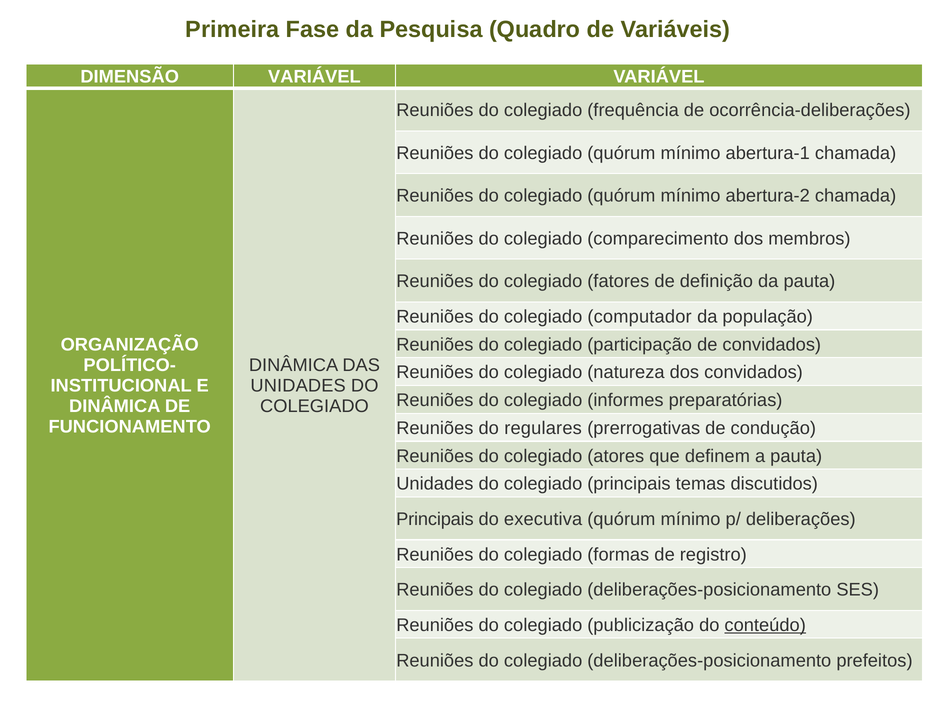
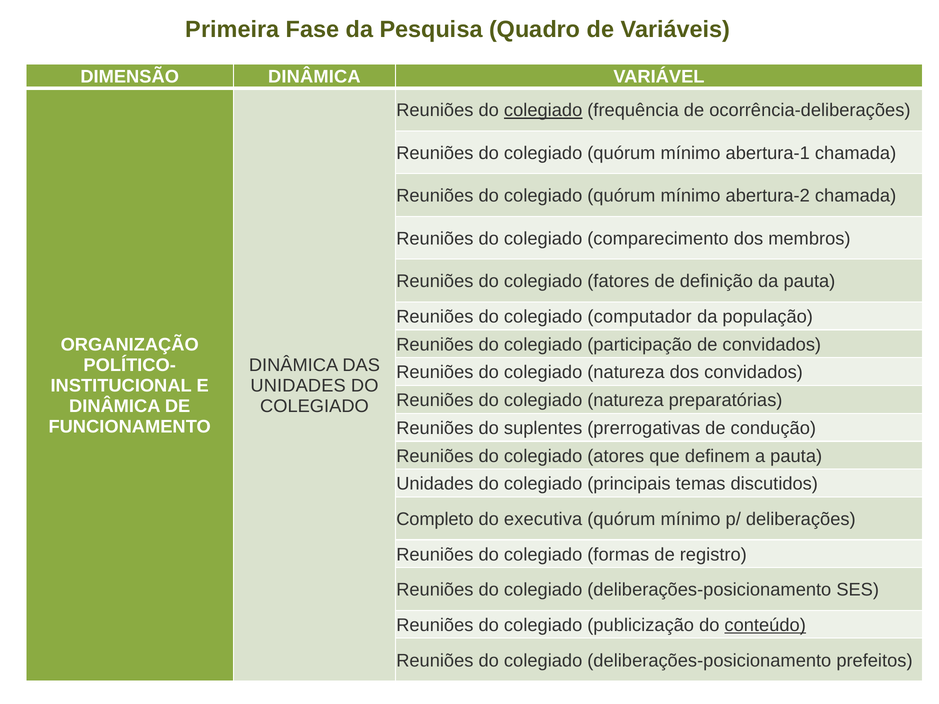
DIMENSÃO VARIÁVEL: VARIÁVEL -> DINÂMICA
colegiado at (543, 110) underline: none -> present
informes at (625, 400): informes -> natureza
regulares: regulares -> suplentes
Principais at (435, 519): Principais -> Completo
